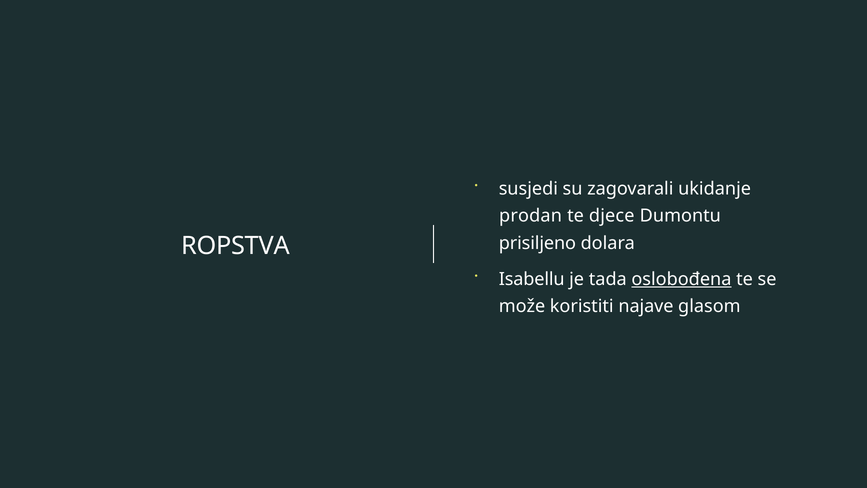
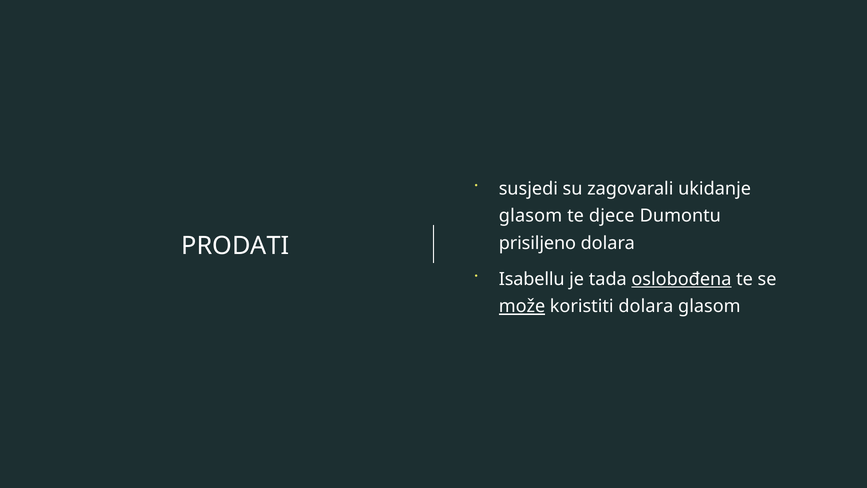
prodan at (531, 216): prodan -> glasom
ROPSTVA: ROPSTVA -> PRODATI
može underline: none -> present
koristiti najave: najave -> dolara
